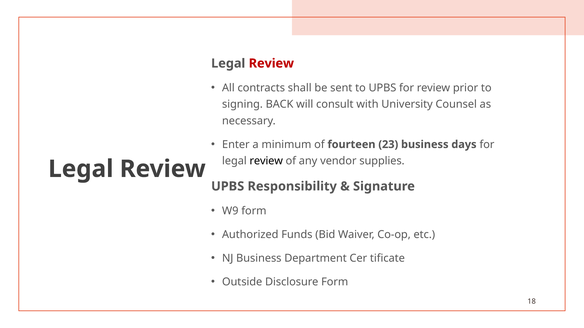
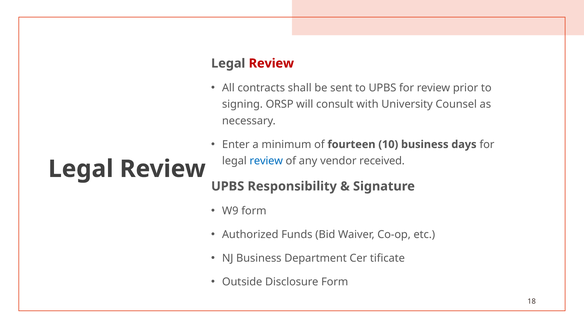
BACK: BACK -> ORSP
23: 23 -> 10
review at (266, 161) colour: black -> blue
supplies: supplies -> received
